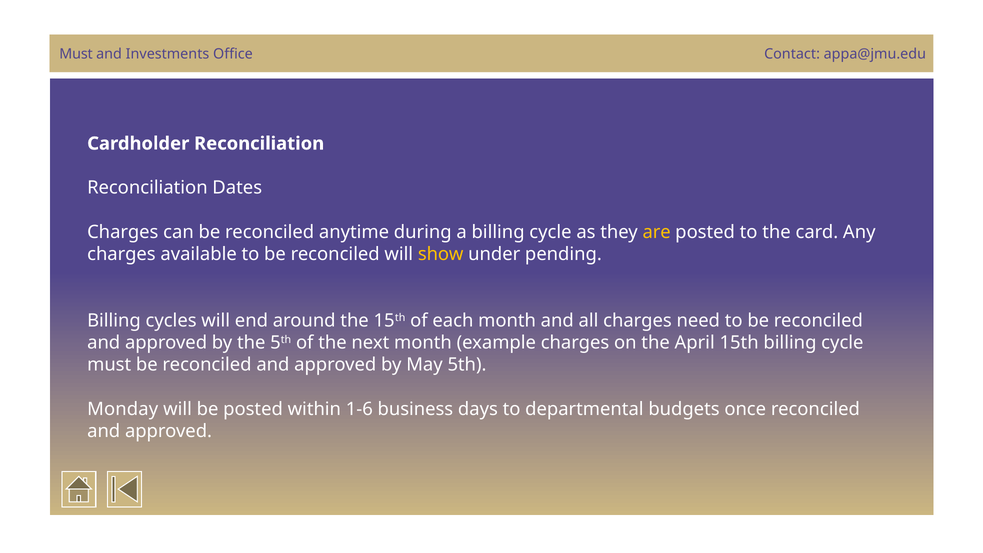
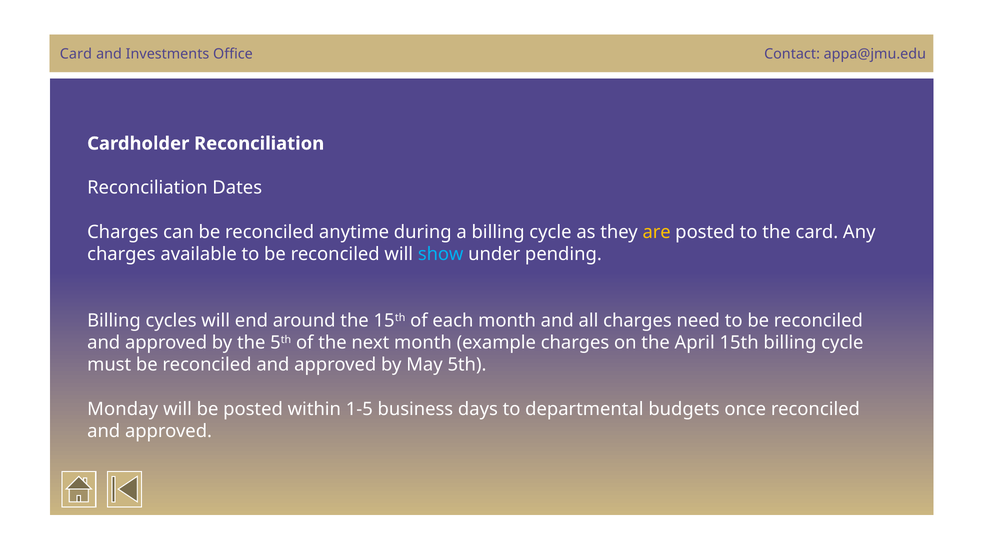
Must at (76, 54): Must -> Card
show colour: yellow -> light blue
1-6: 1-6 -> 1-5
